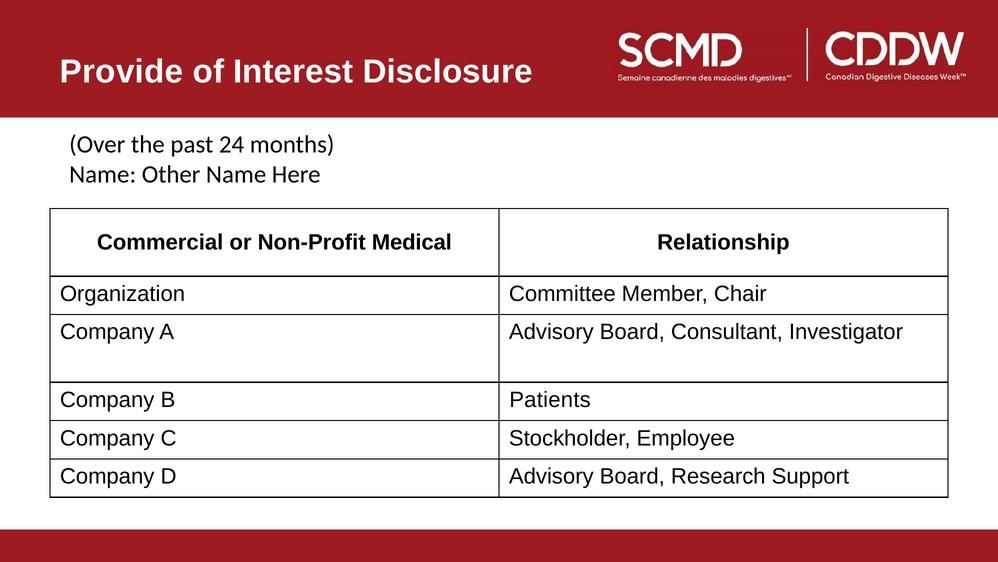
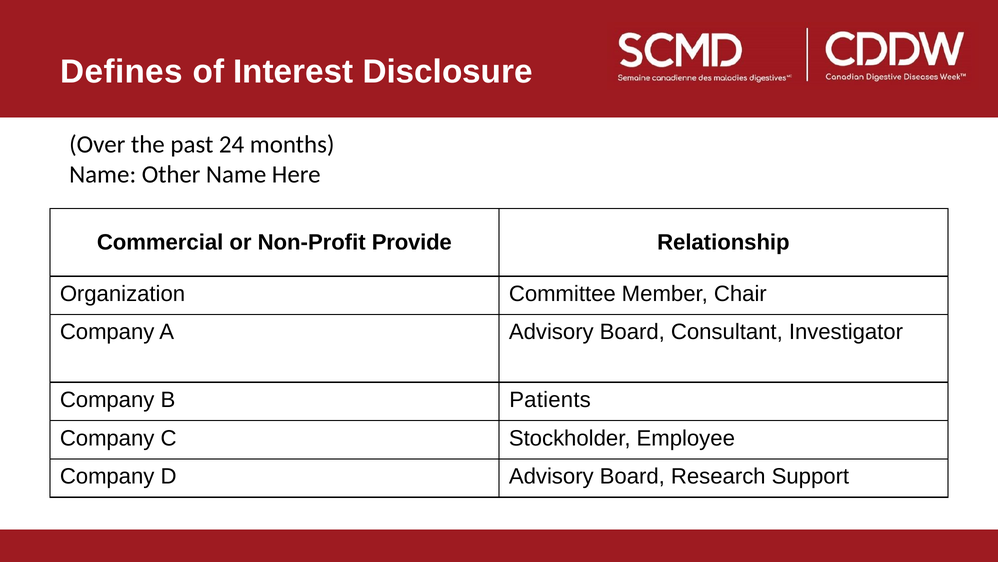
Provide: Provide -> Defines
Medical: Medical -> Provide
